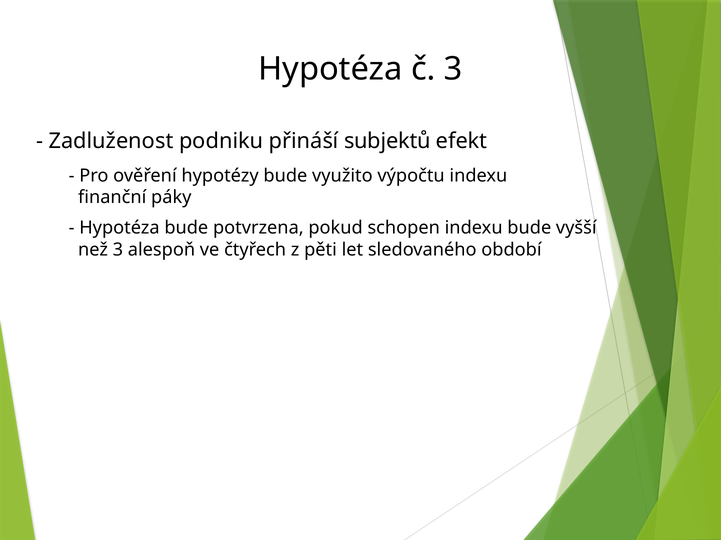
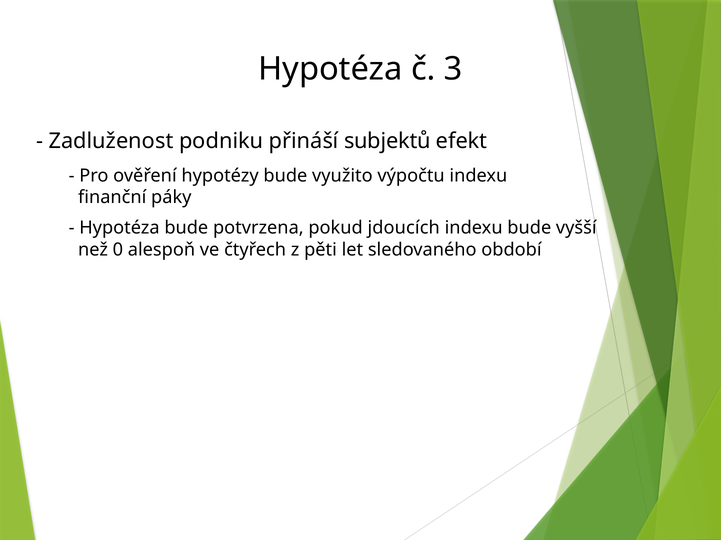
schopen: schopen -> jdoucích
než 3: 3 -> 0
